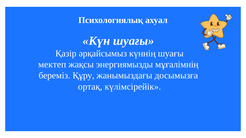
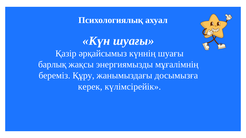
мектеп: мектеп -> барлық
ортақ: ортақ -> керек
